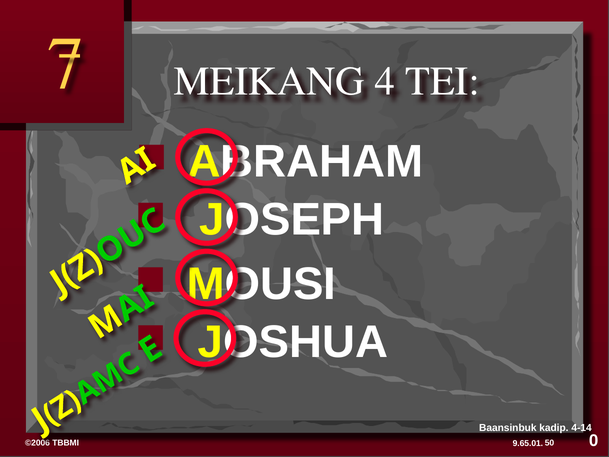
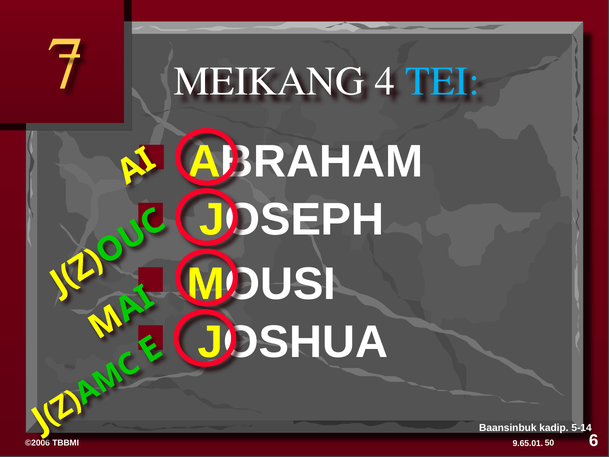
TEI colour: white -> light blue
4-14: 4-14 -> 5-14
0: 0 -> 6
